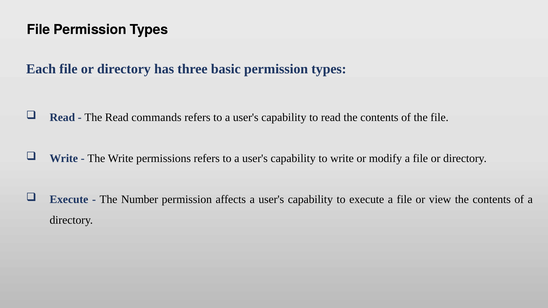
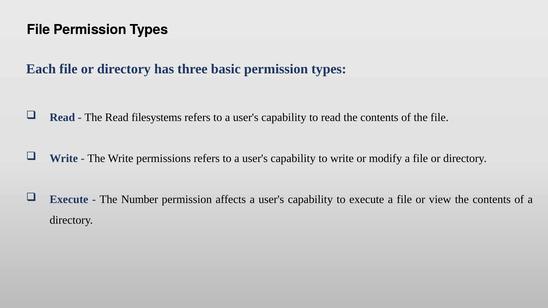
commands: commands -> filesystems
